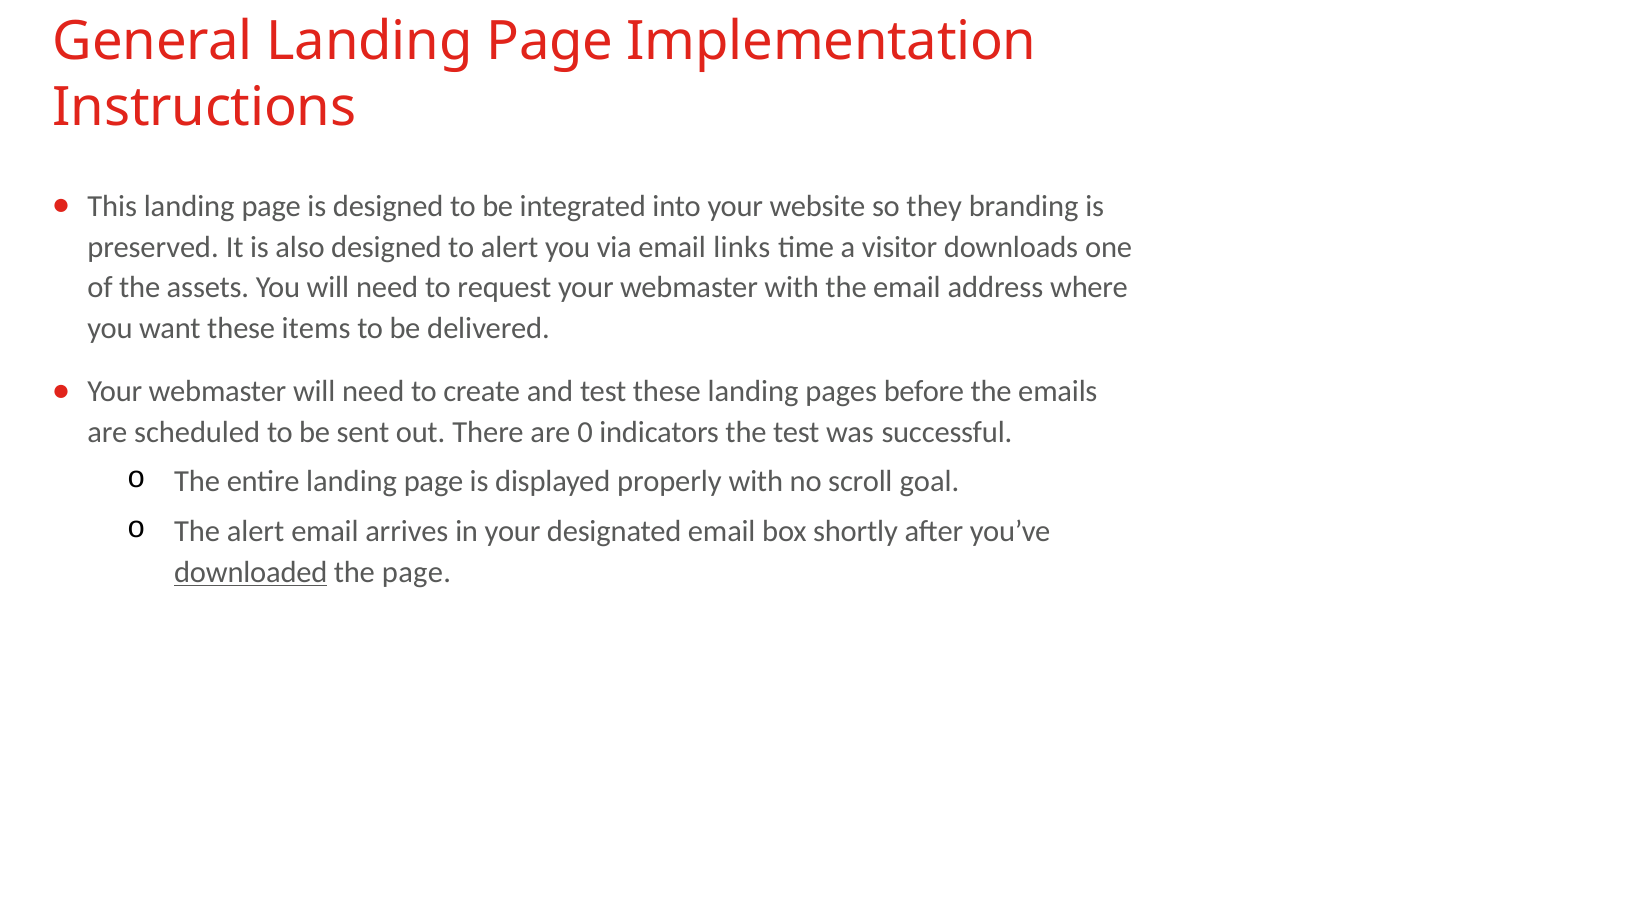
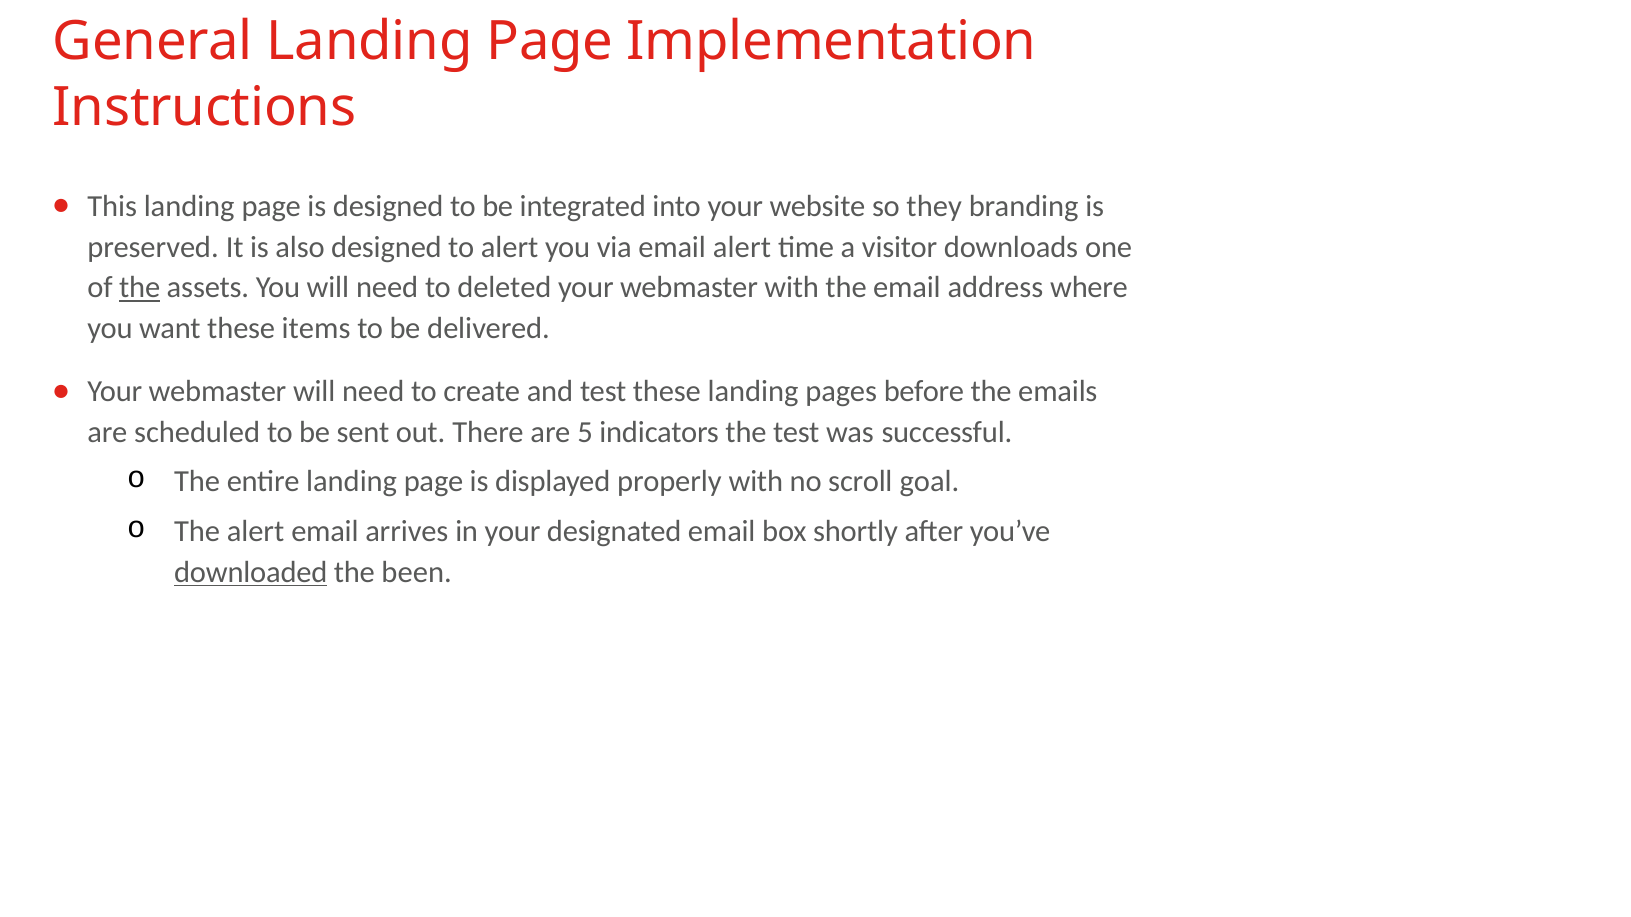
email links: links -> alert
the at (140, 288) underline: none -> present
request: request -> deleted
0: 0 -> 5
the page: page -> been
